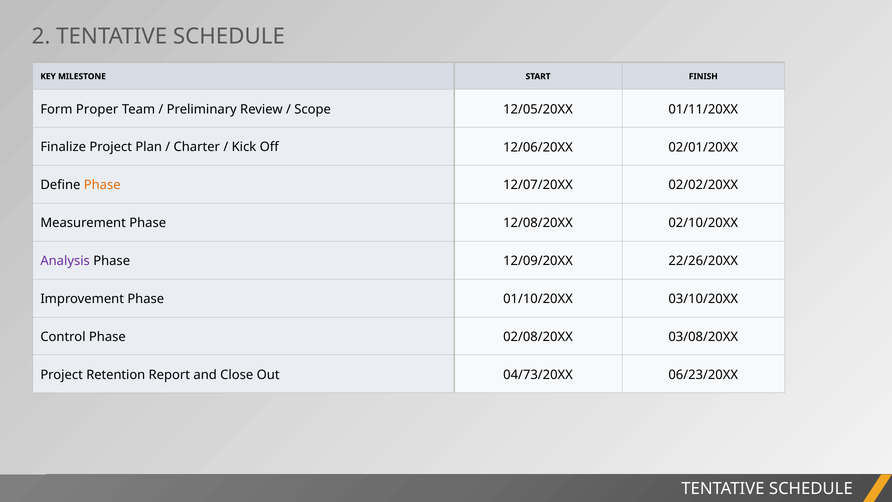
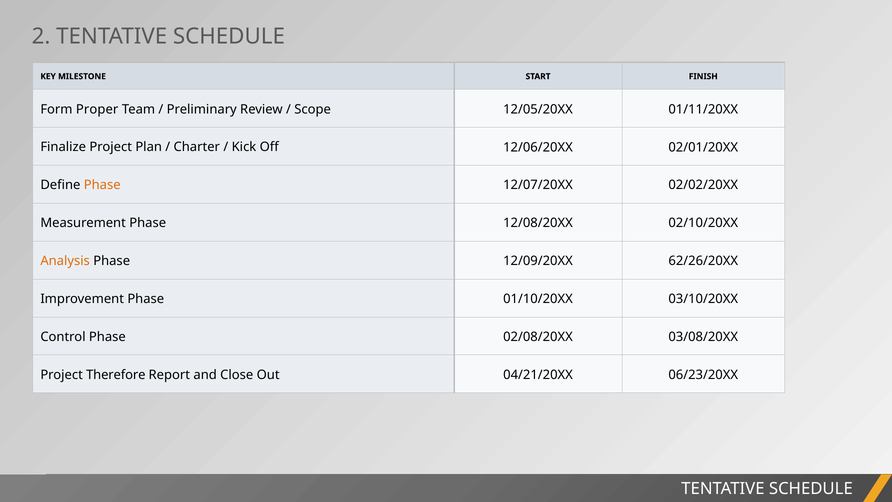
Analysis colour: purple -> orange
22/26/20XX: 22/26/20XX -> 62/26/20XX
Retention: Retention -> Therefore
04/73/20XX: 04/73/20XX -> 04/21/20XX
